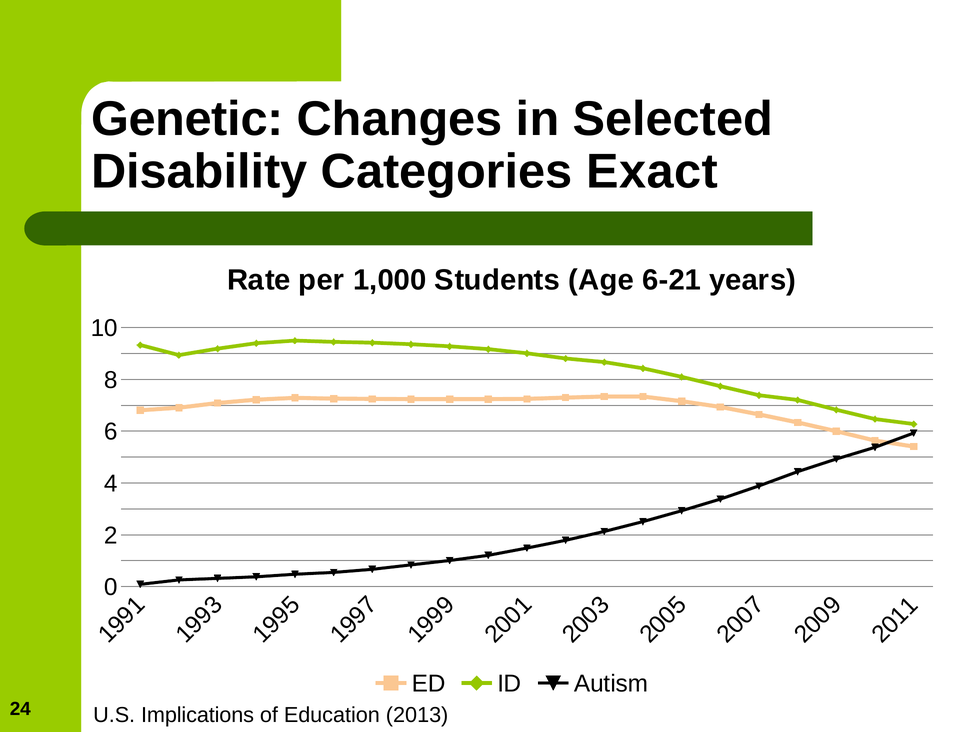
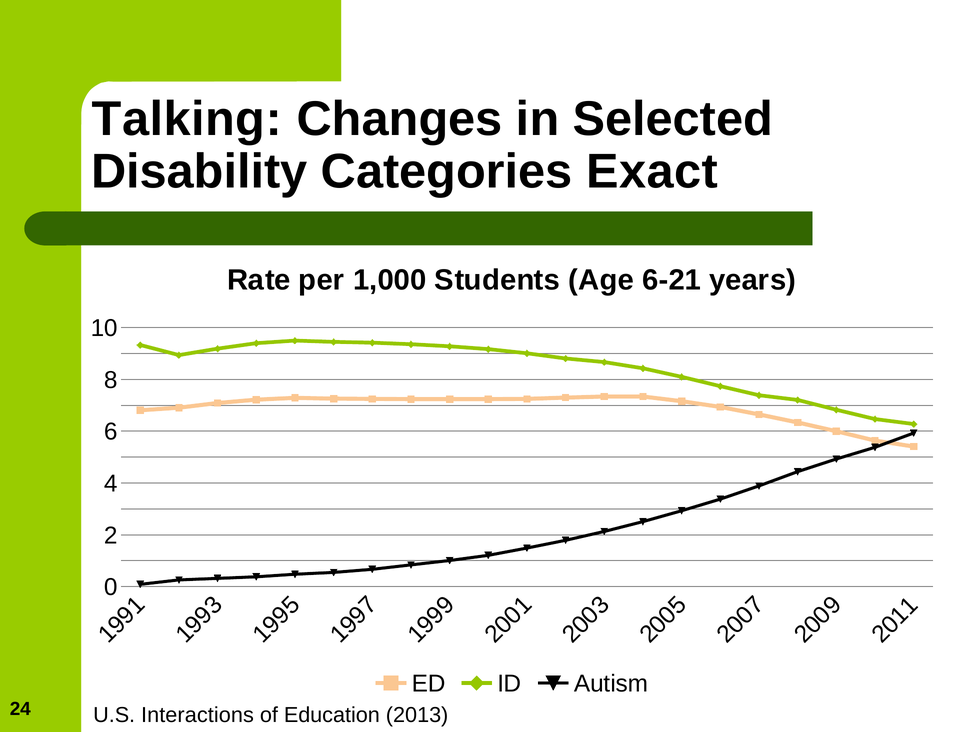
Genetic: Genetic -> Talking
Implications: Implications -> Interactions
